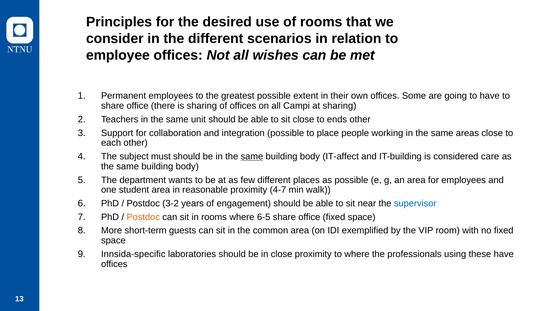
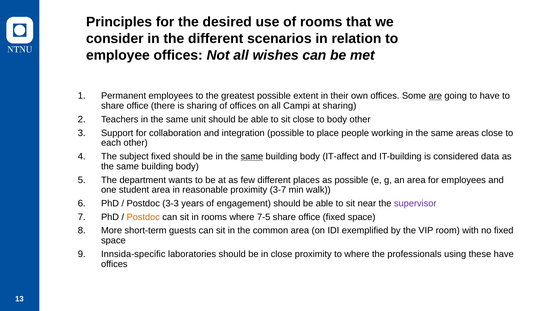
are underline: none -> present
to ends: ends -> body
subject must: must -> fixed
care: care -> data
4-7: 4-7 -> 3-7
3-2: 3-2 -> 3-3
supervisor colour: blue -> purple
6-5: 6-5 -> 7-5
